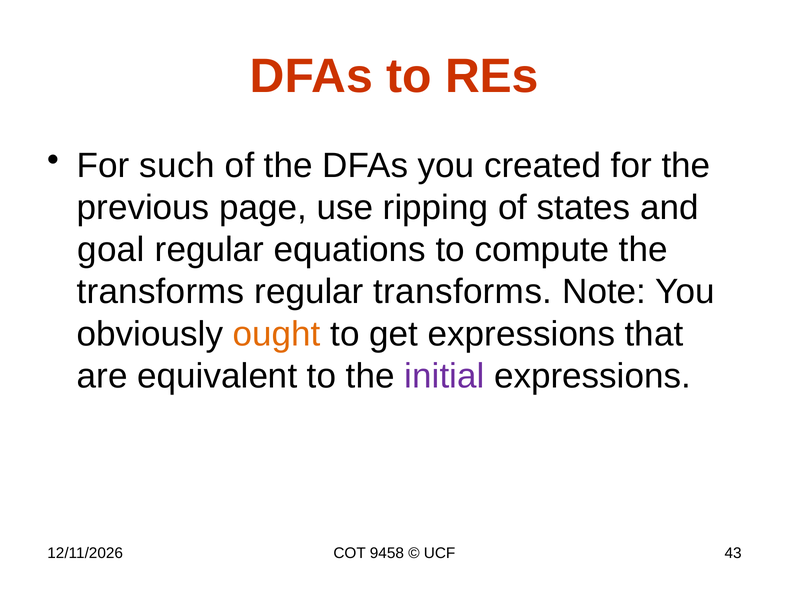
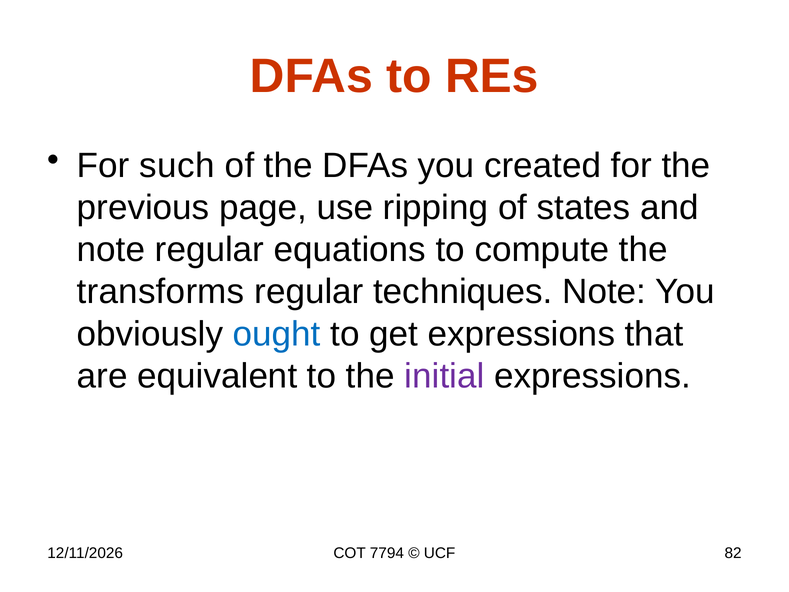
goal at (111, 250): goal -> note
regular transforms: transforms -> techniques
ought colour: orange -> blue
9458: 9458 -> 7794
43: 43 -> 82
